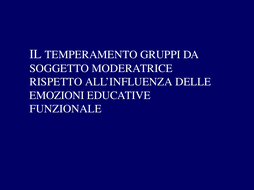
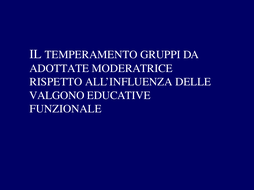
SOGGETTO: SOGGETTO -> ADOTTATE
EMOZIONI: EMOZIONI -> VALGONO
